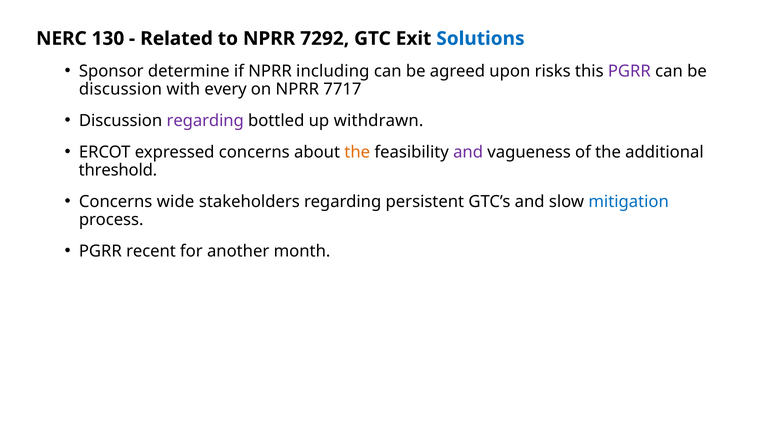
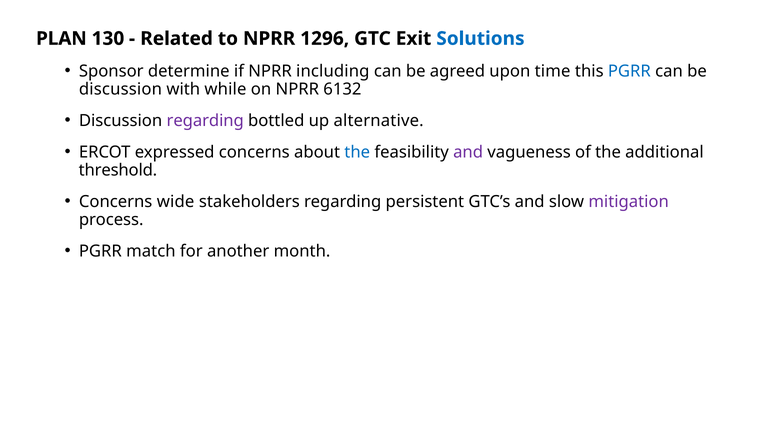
NERC: NERC -> PLAN
7292: 7292 -> 1296
risks: risks -> time
PGRR at (629, 71) colour: purple -> blue
every: every -> while
7717: 7717 -> 6132
withdrawn: withdrawn -> alternative
the at (357, 152) colour: orange -> blue
mitigation colour: blue -> purple
recent: recent -> match
